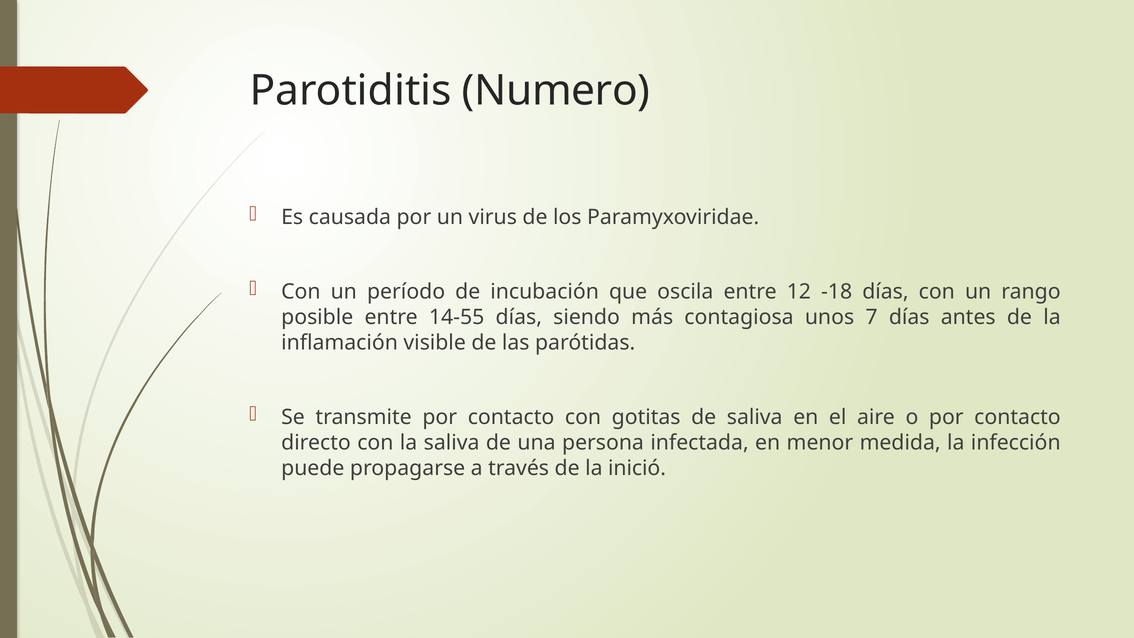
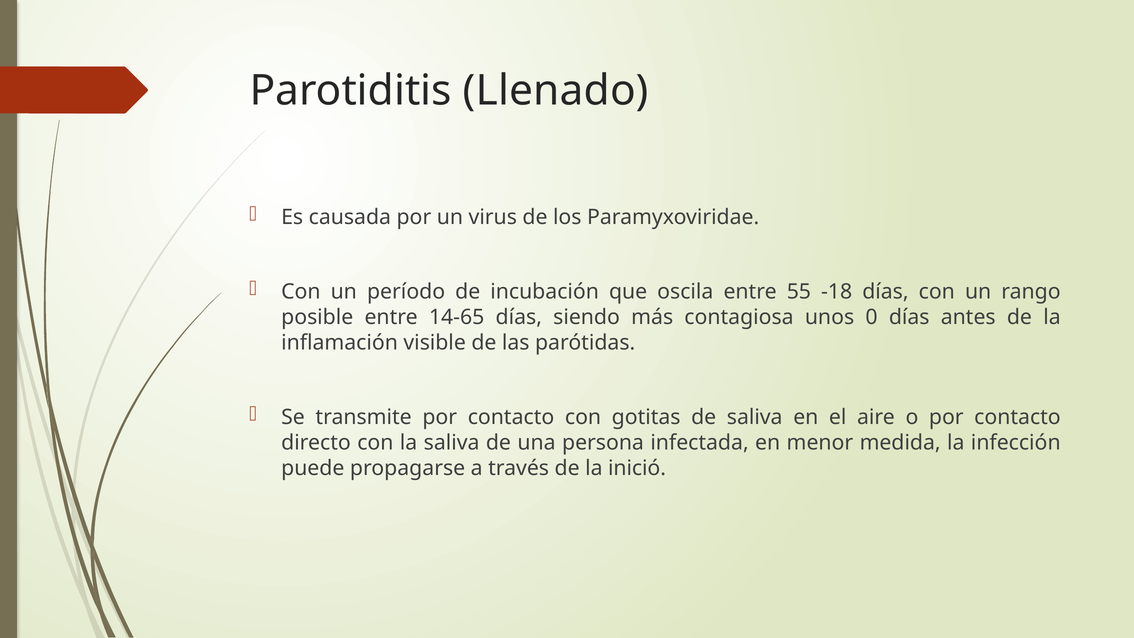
Numero: Numero -> Llenado
12: 12 -> 55
14-55: 14-55 -> 14-65
7: 7 -> 0
